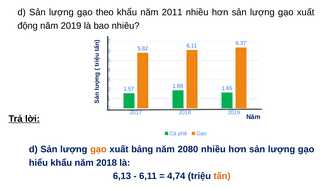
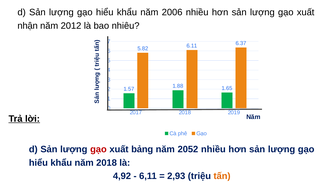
theo at (105, 12): theo -> hiểu
2011: 2011 -> 2006
động: động -> nhận
năm 2019: 2019 -> 2012
gạo at (98, 149) colour: orange -> red
2080: 2080 -> 2052
6,13: 6,13 -> 4,92
4,74: 4,74 -> 2,93
